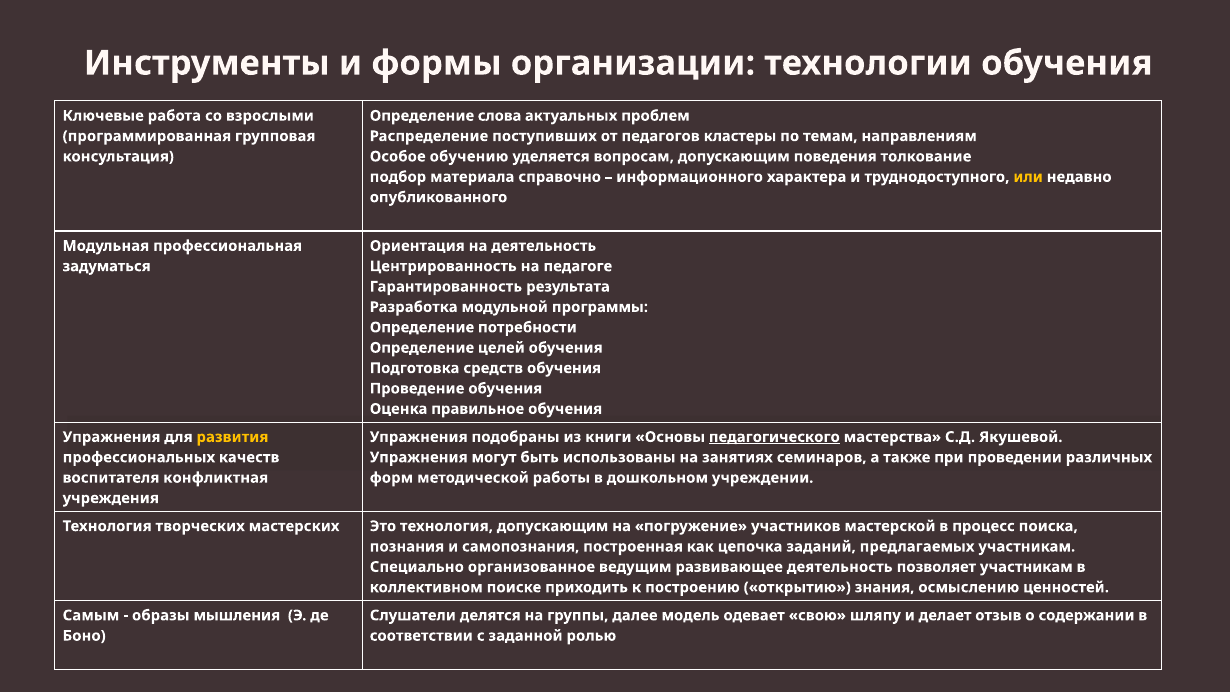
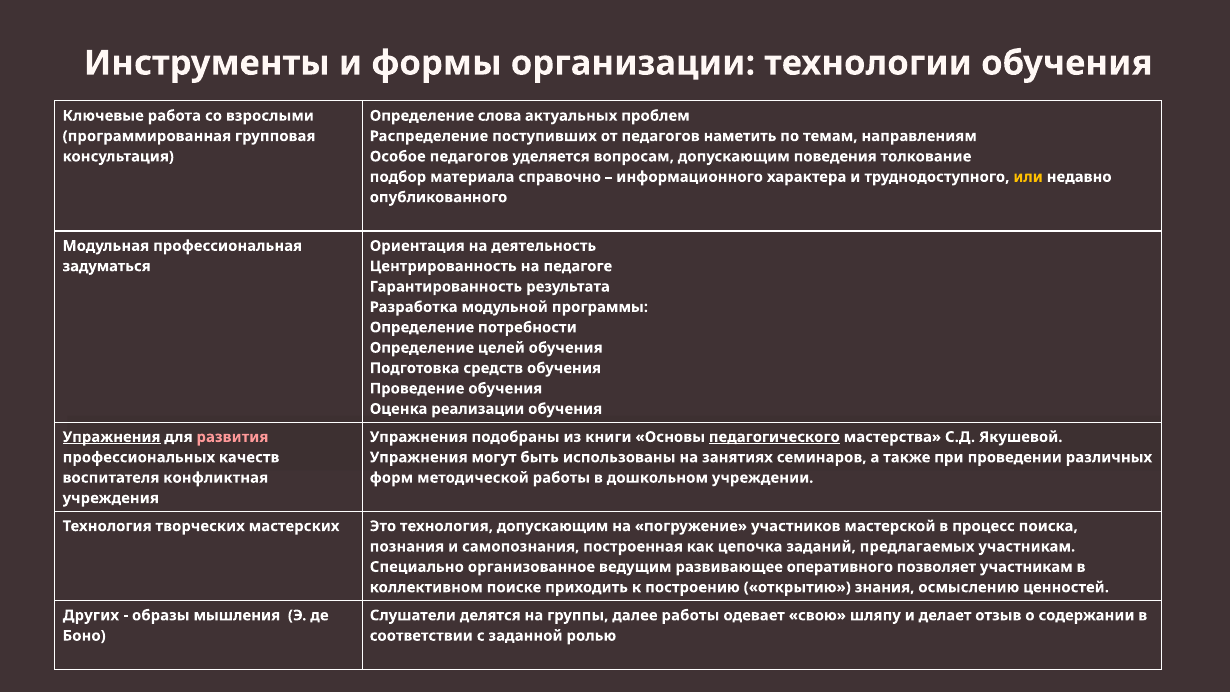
кластеры: кластеры -> наметить
Особое обучению: обучению -> педагогов
правильное: правильное -> реализации
Упражнения at (112, 437) underline: none -> present
развития colour: yellow -> pink
развивающее деятельность: деятельность -> оперативного
Самым: Самым -> Других
далее модель: модель -> работы
